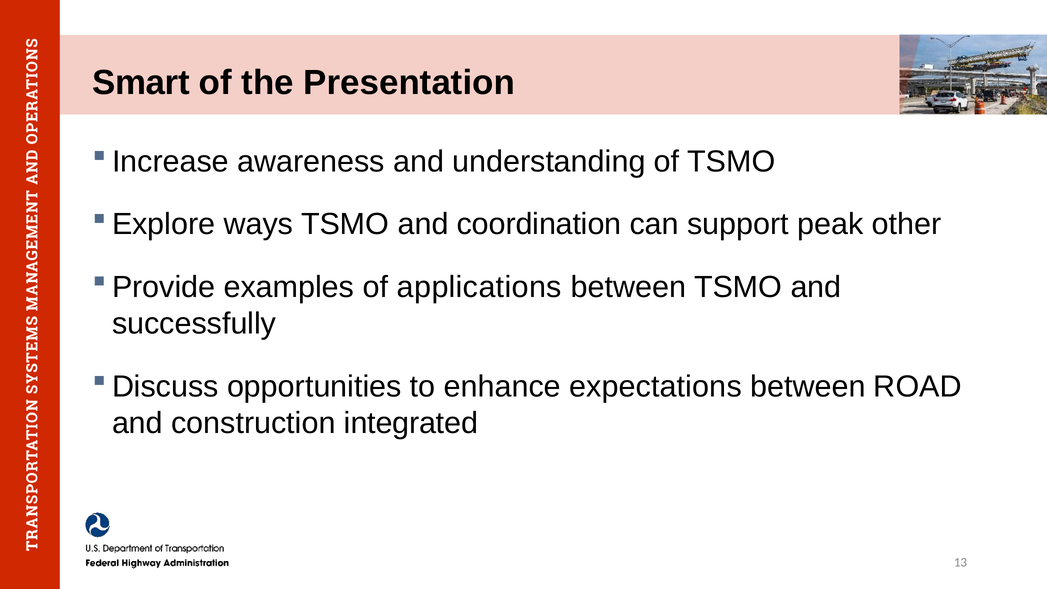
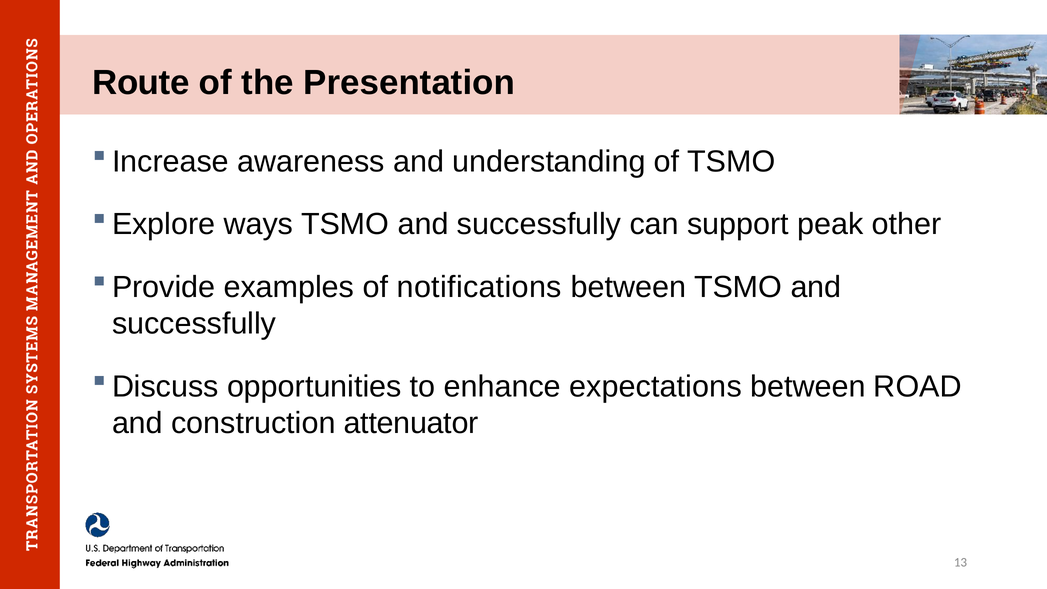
Smart: Smart -> Route
ways TSMO and coordination: coordination -> successfully
applications: applications -> notifications
integrated: integrated -> attenuator
